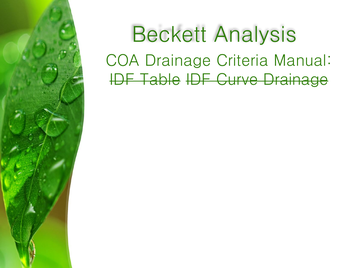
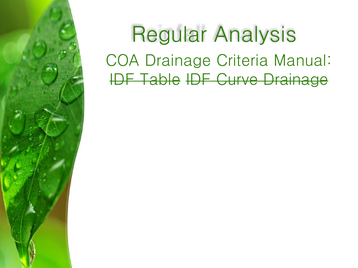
Beckett: Beckett -> Regular
